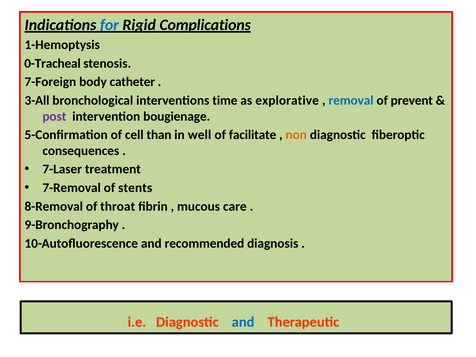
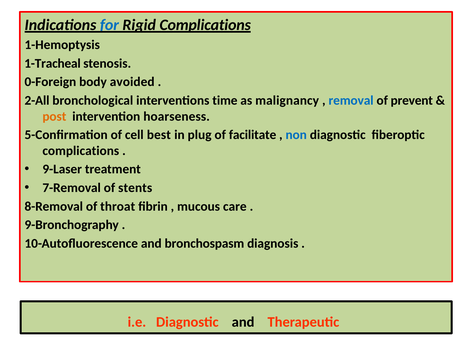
0-Tracheal: 0-Tracheal -> 1-Tracheal
7-Foreign: 7-Foreign -> 0-Foreign
catheter: catheter -> avoided
3-All: 3-All -> 2-All
explorative: explorative -> malignancy
post colour: purple -> orange
bougienage: bougienage -> hoarseness
than: than -> best
well: well -> plug
non colour: orange -> blue
consequences at (81, 151): consequences -> complications
7-Laser: 7-Laser -> 9-Laser
recommended: recommended -> bronchospasm
and at (243, 322) colour: blue -> black
